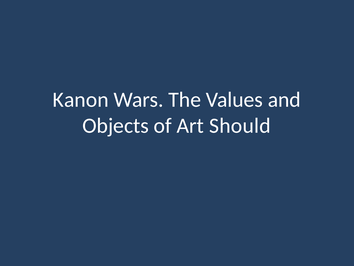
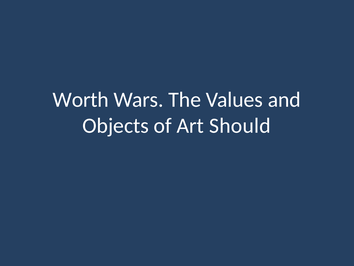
Kanon: Kanon -> Worth
